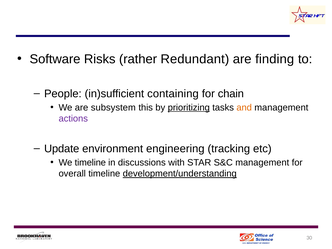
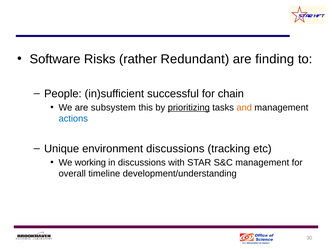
containing: containing -> successful
actions colour: purple -> blue
Update: Update -> Unique
environment engineering: engineering -> discussions
We timeline: timeline -> working
development/understanding underline: present -> none
